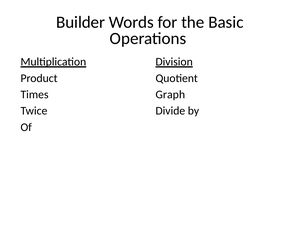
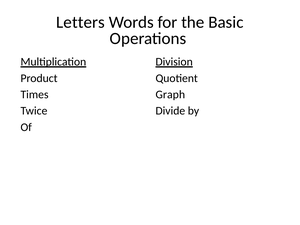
Builder: Builder -> Letters
